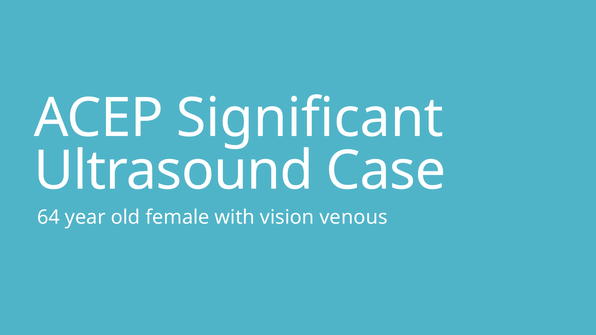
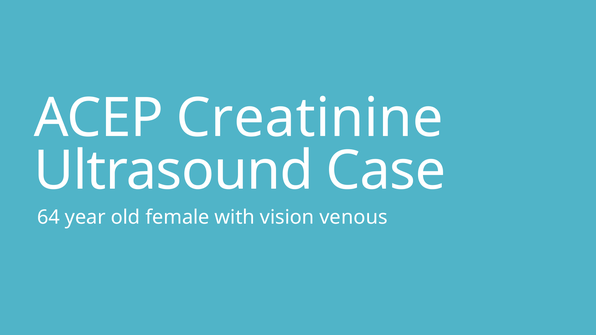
Significant: Significant -> Creatinine
